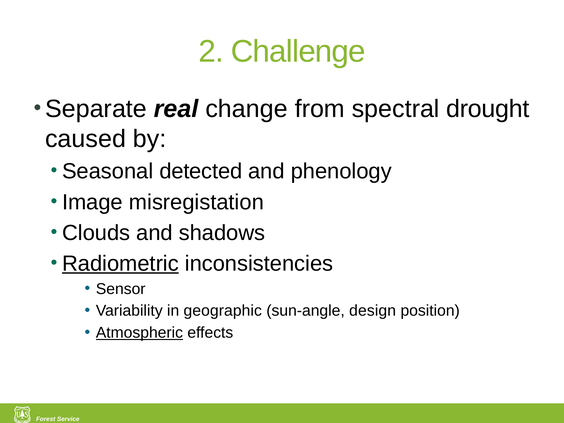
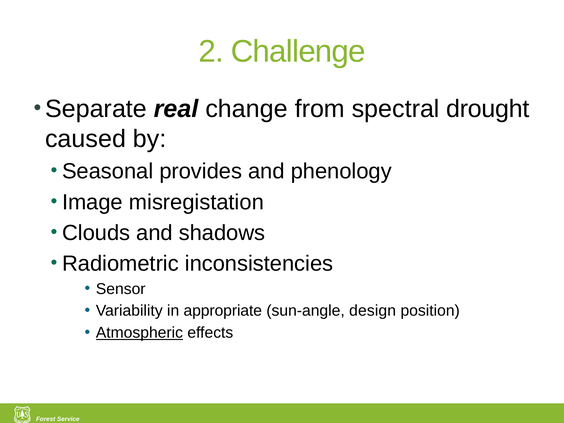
detected: detected -> provides
Radiometric underline: present -> none
geographic: geographic -> appropriate
